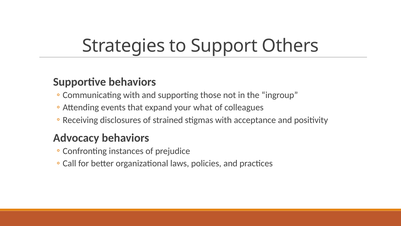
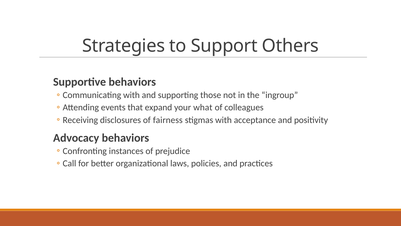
strained: strained -> fairness
